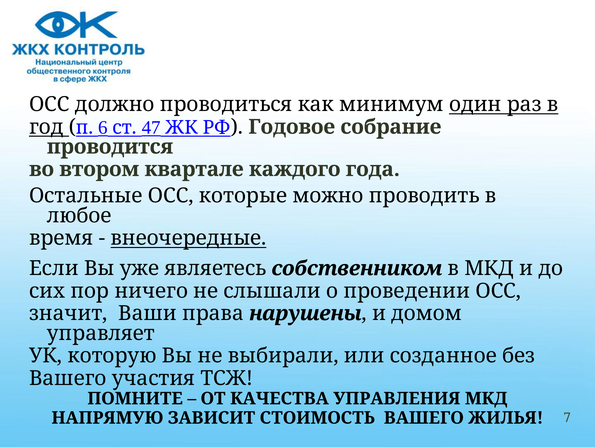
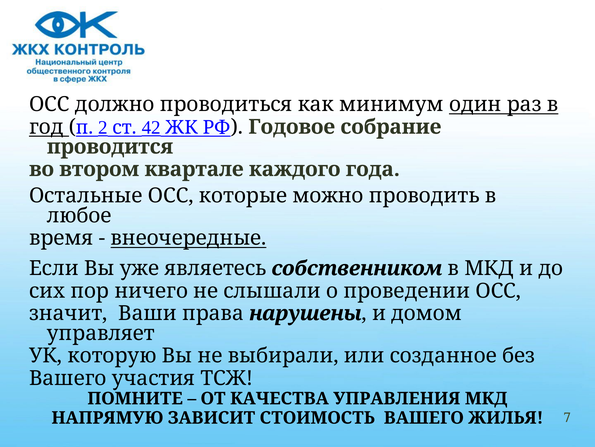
6: 6 -> 2
47: 47 -> 42
